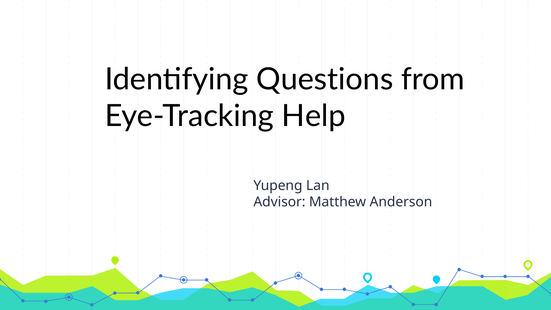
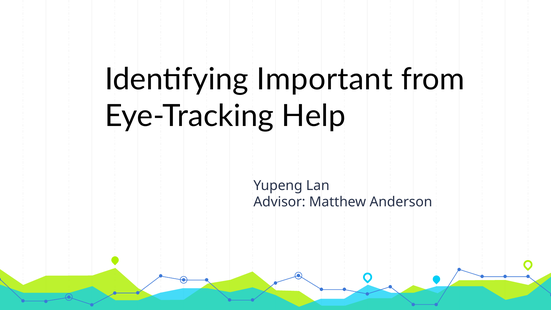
Questions: Questions -> Important
